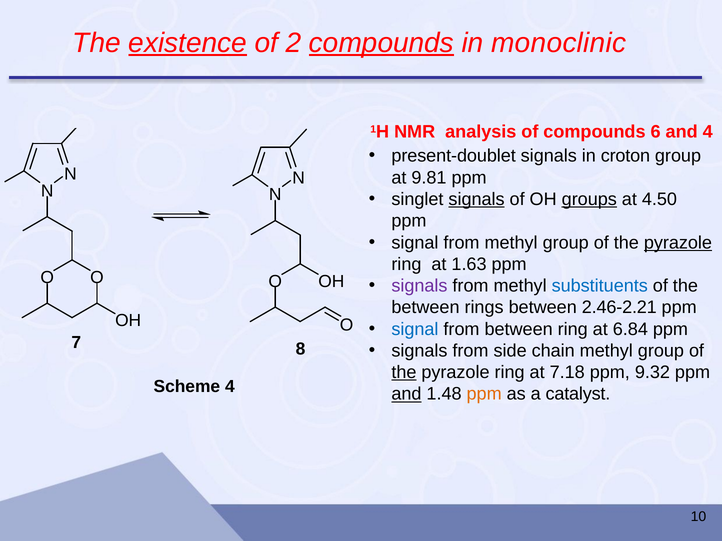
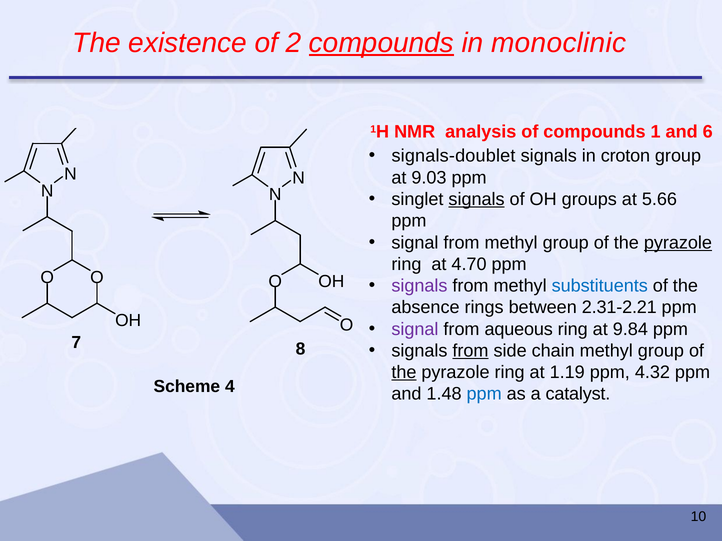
existence underline: present -> none
6: 6 -> 1
and 4: 4 -> 6
present-doublet: present-doublet -> signals-doublet
9.81: 9.81 -> 9.03
groups underline: present -> none
4.50: 4.50 -> 5.66
1.63: 1.63 -> 4.70
between at (425, 308): between -> absence
2.46-2.21: 2.46-2.21 -> 2.31-2.21
signal at (415, 329) colour: blue -> purple
from between: between -> aqueous
6.84: 6.84 -> 9.84
from at (471, 351) underline: none -> present
7.18: 7.18 -> 1.19
9.32: 9.32 -> 4.32
and at (406, 394) underline: present -> none
ppm at (484, 394) colour: orange -> blue
